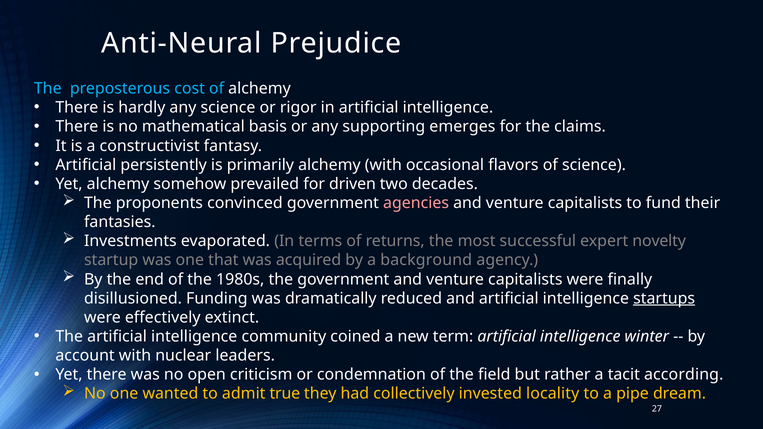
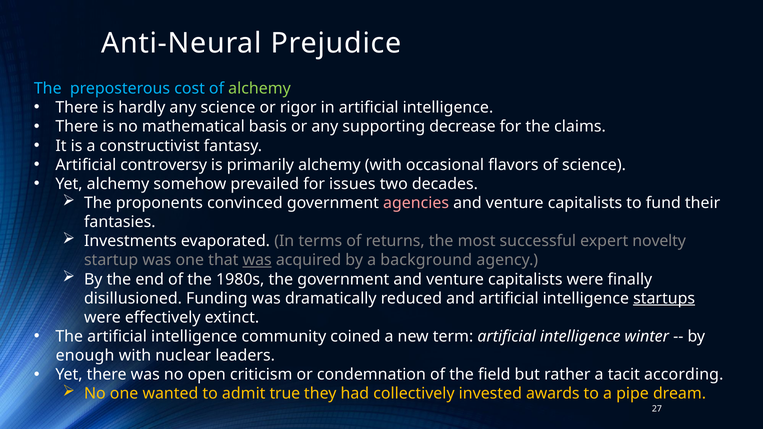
alchemy at (260, 89) colour: white -> light green
emerges: emerges -> decrease
persistently: persistently -> controversy
driven: driven -> issues
was at (257, 260) underline: none -> present
account: account -> enough
locality: locality -> awards
